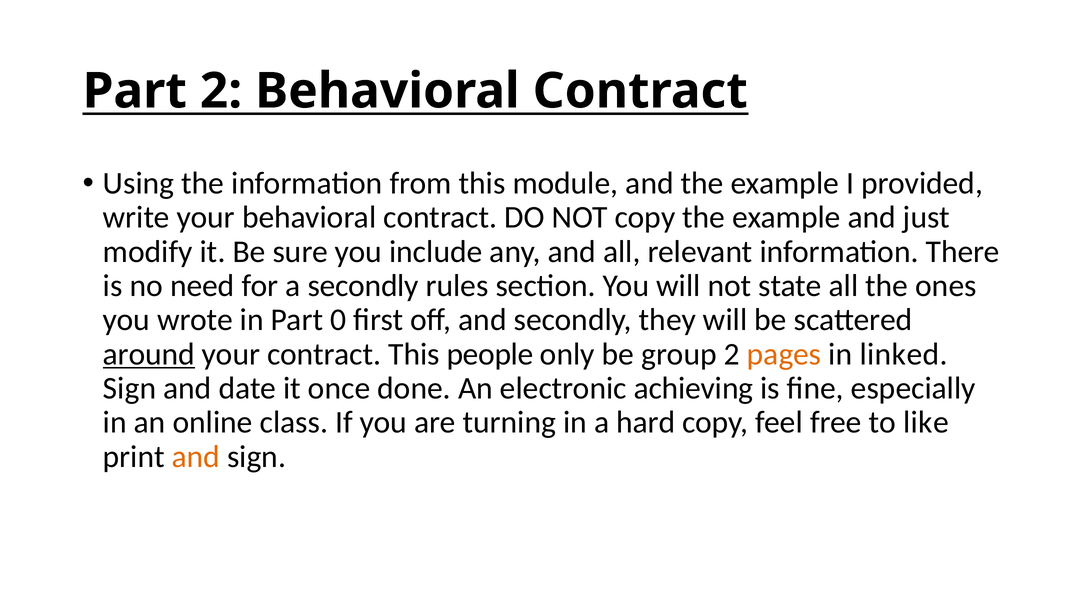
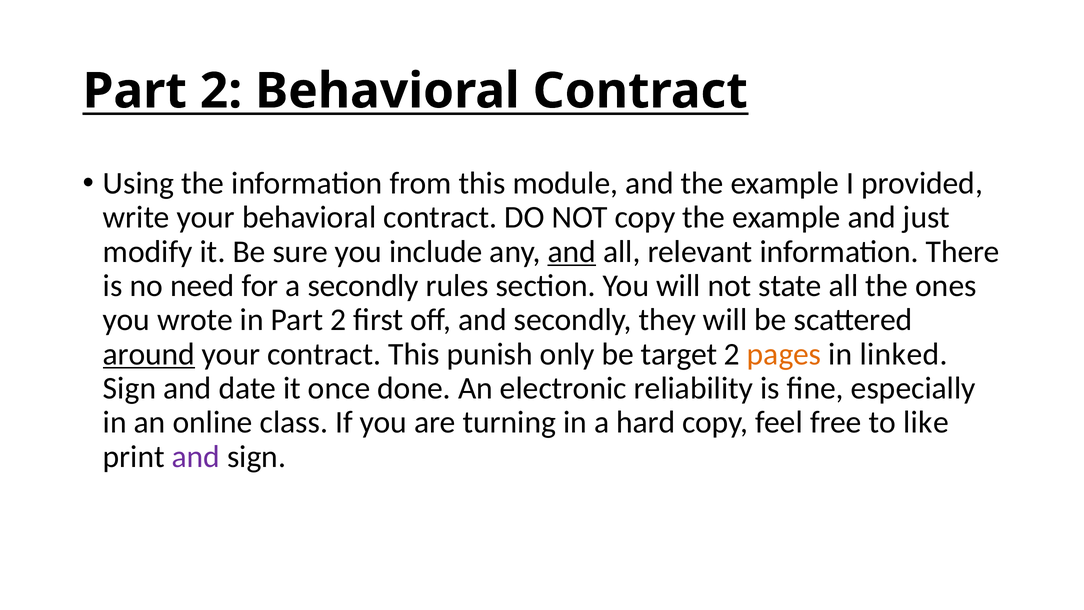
and at (572, 252) underline: none -> present
in Part 0: 0 -> 2
people: people -> punish
group: group -> target
achieving: achieving -> reliability
and at (196, 456) colour: orange -> purple
